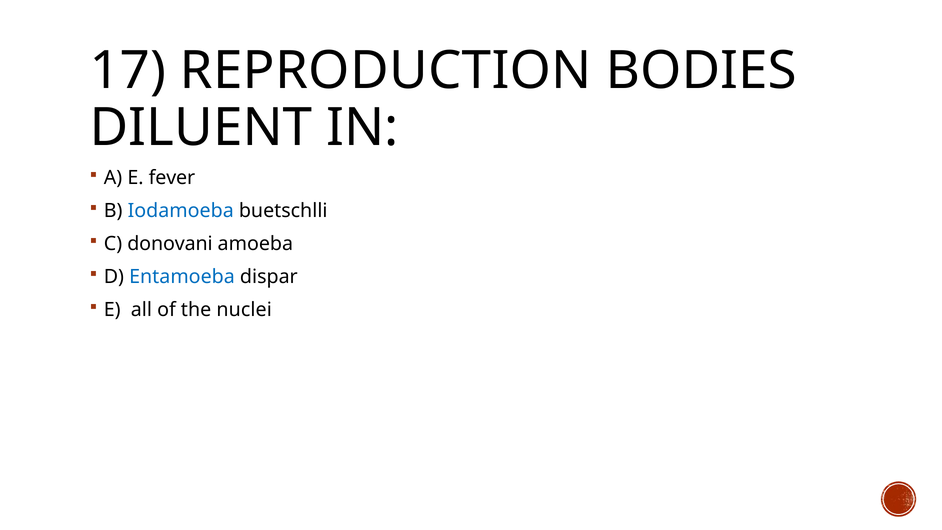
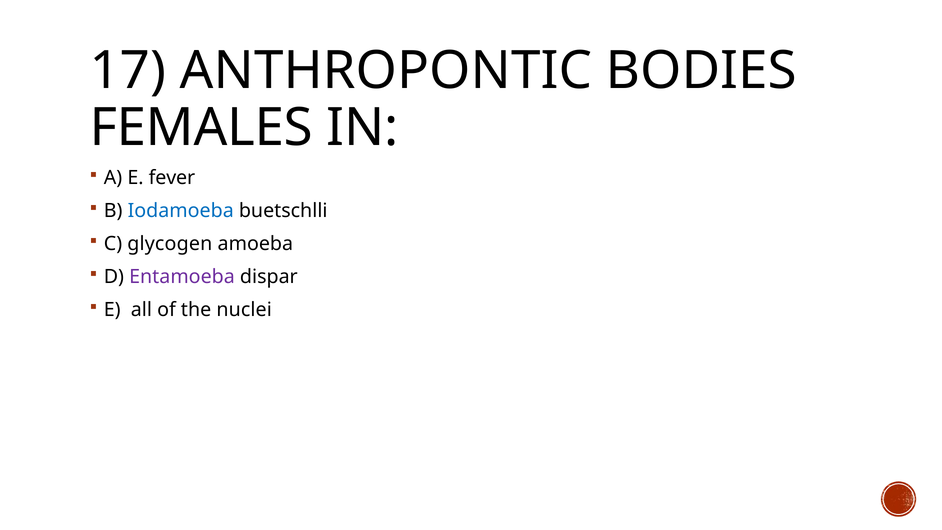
REPRODUCTION: REPRODUCTION -> ANTHROPONTIC
DILUENT: DILUENT -> FEMALES
donovani: donovani -> glycogen
Entamoeba colour: blue -> purple
